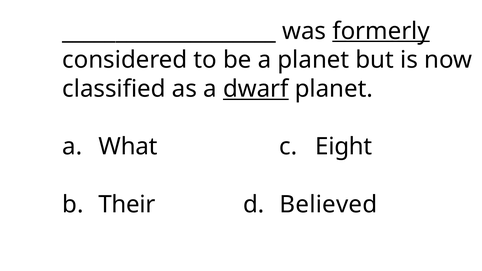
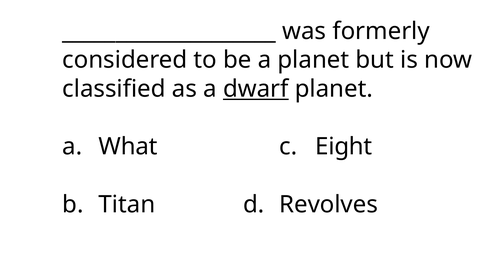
formerly underline: present -> none
Their: Their -> Titan
Believed: Believed -> Revolves
